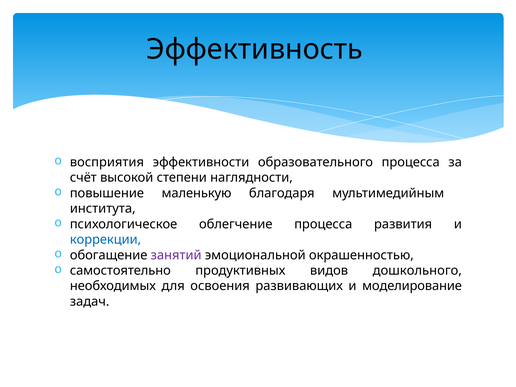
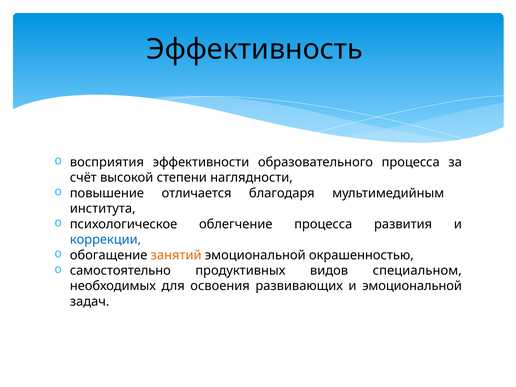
маленькую: маленькую -> отличается
занятий colour: purple -> orange
дошкольного: дошкольного -> специальном
и моделирование: моделирование -> эмоциональной
